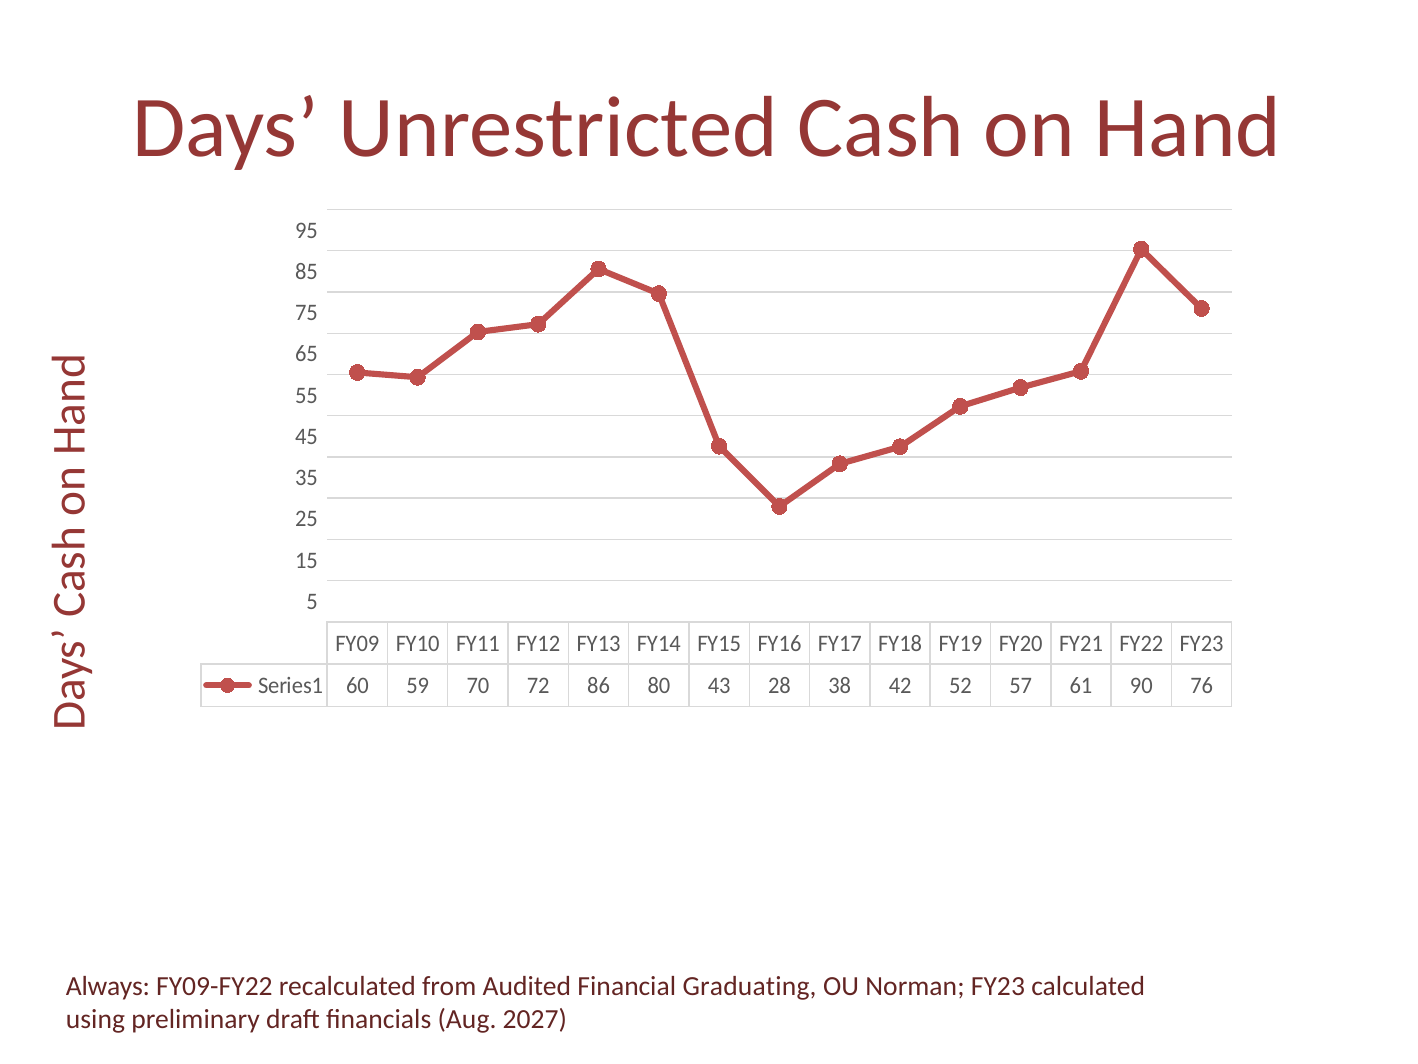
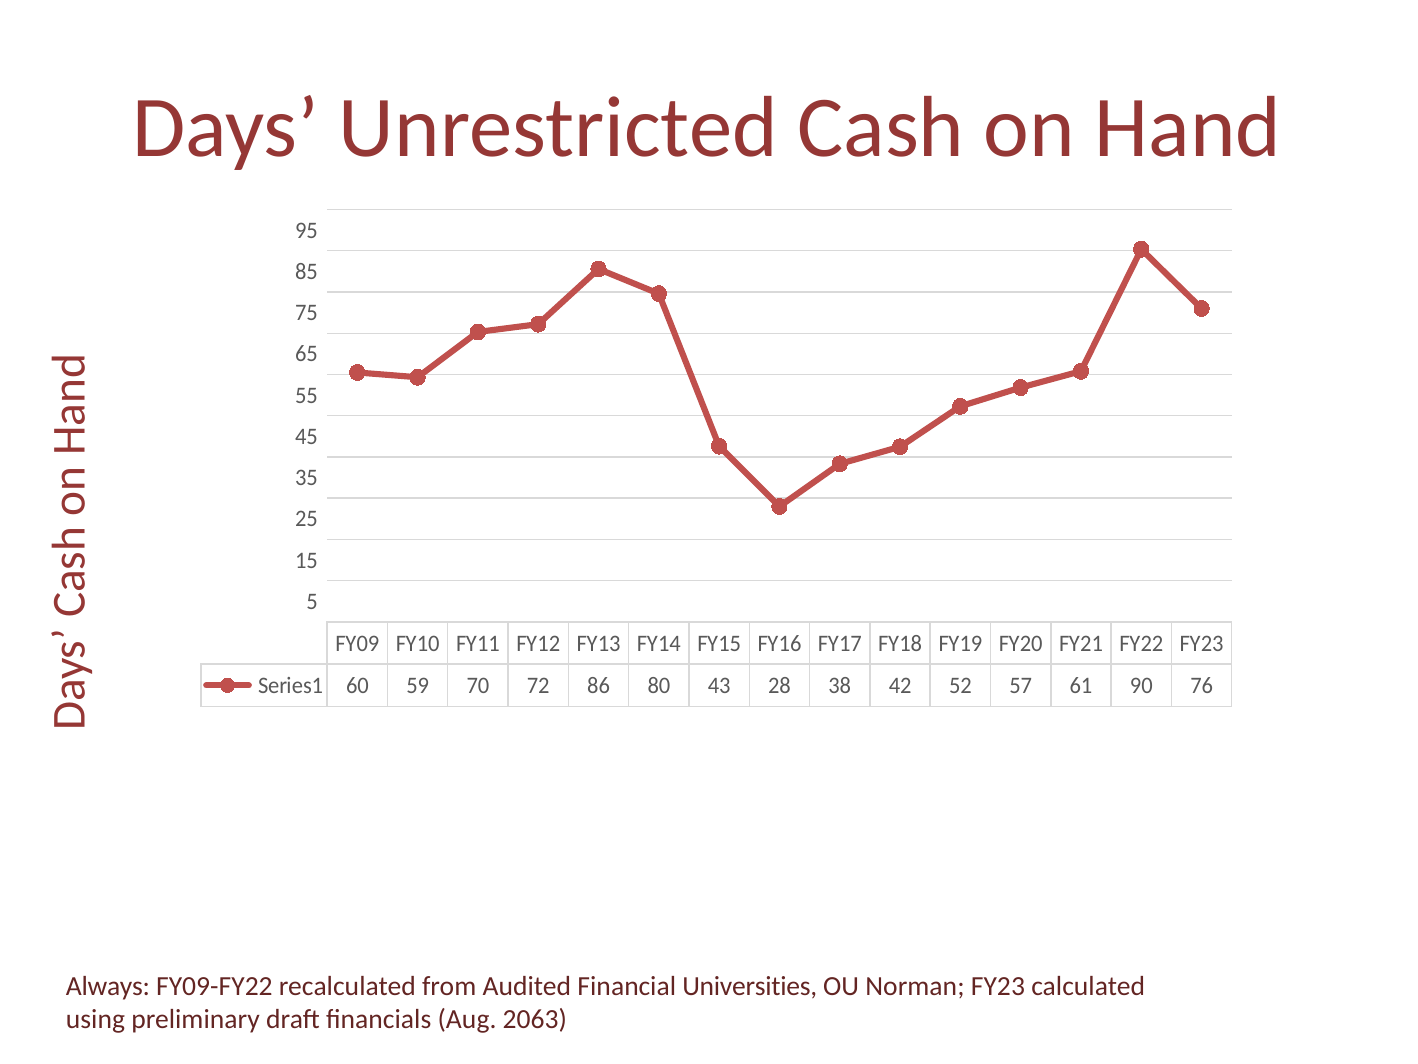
Graduating: Graduating -> Universities
2027: 2027 -> 2063
